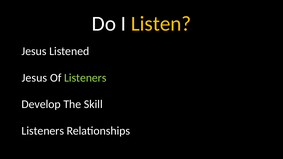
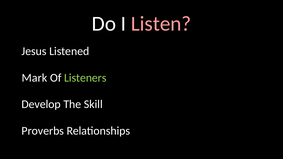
Listen colour: yellow -> pink
Jesus at (34, 78): Jesus -> Mark
Listeners at (43, 131): Listeners -> Proverbs
